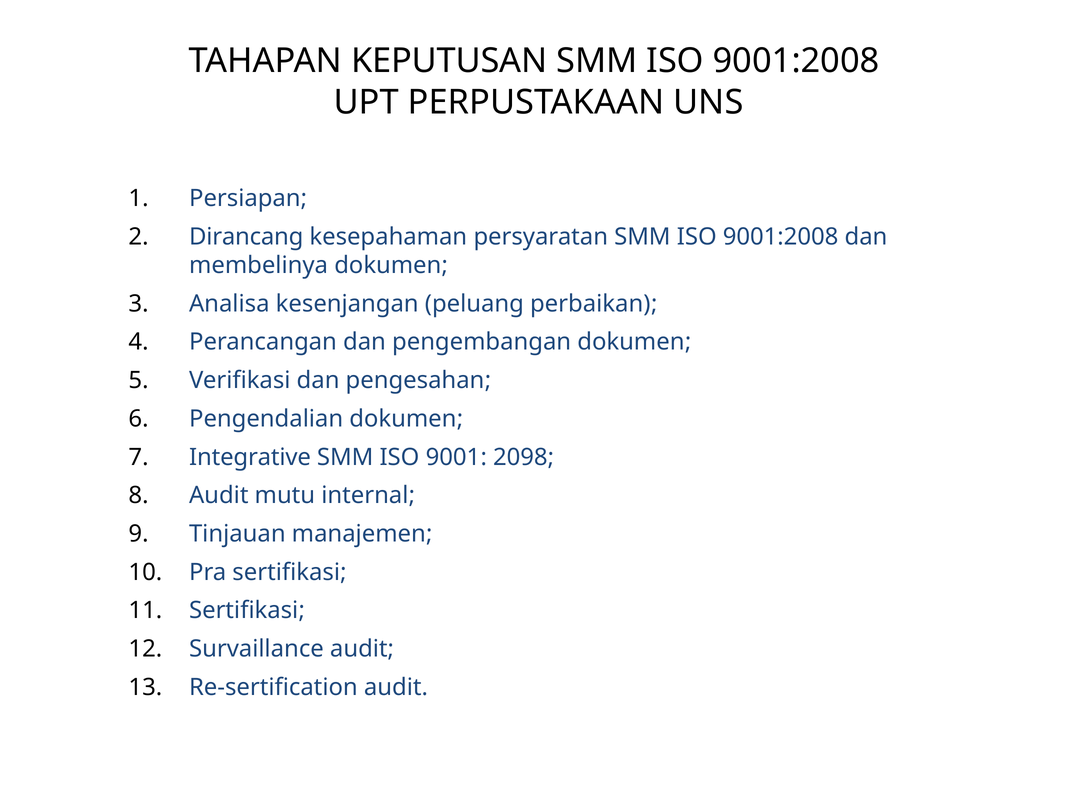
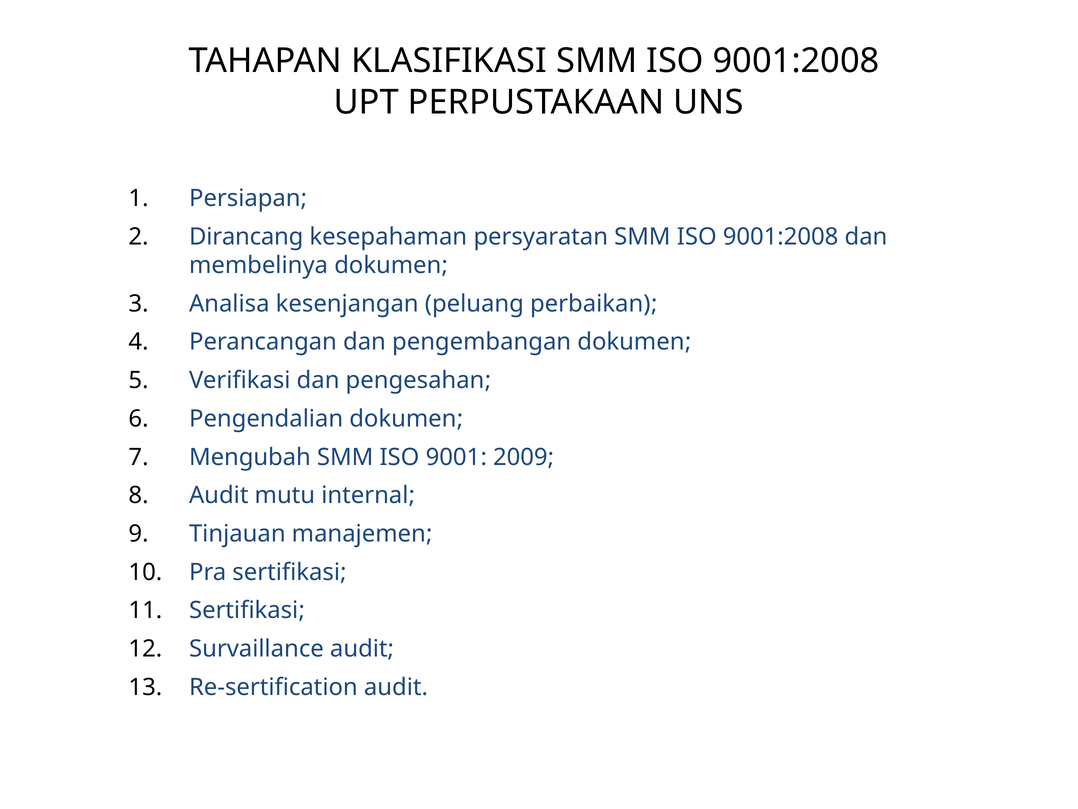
KEPUTUSAN: KEPUTUSAN -> KLASIFIKASI
Integrative: Integrative -> Mengubah
2098: 2098 -> 2009
